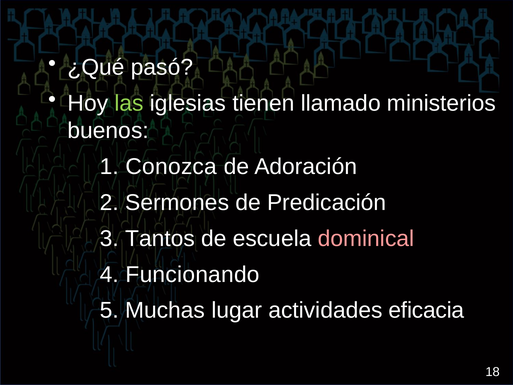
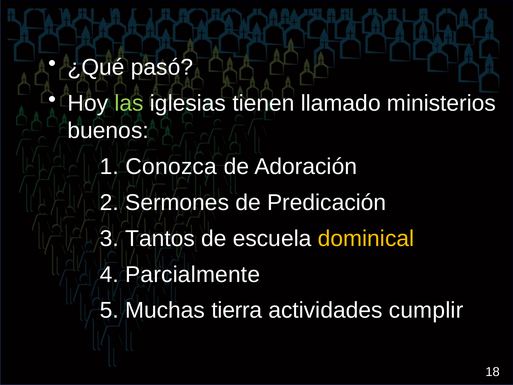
dominical colour: pink -> yellow
Funcionando: Funcionando -> Parcialmente
lugar: lugar -> tierra
eficacia: eficacia -> cumplir
